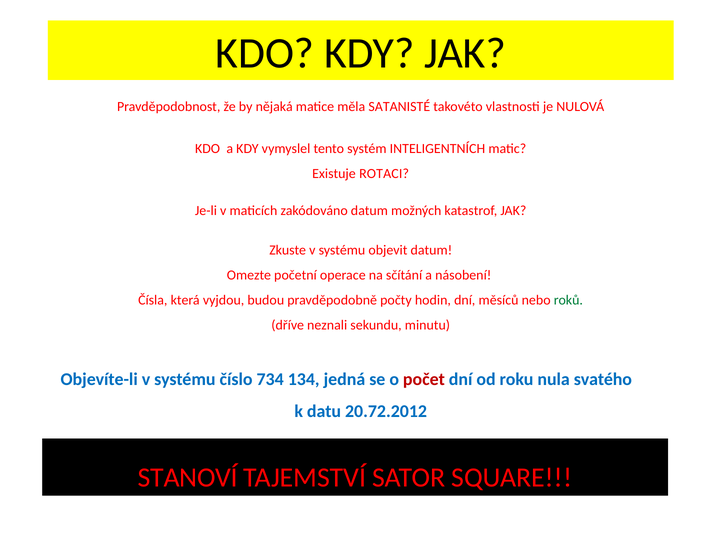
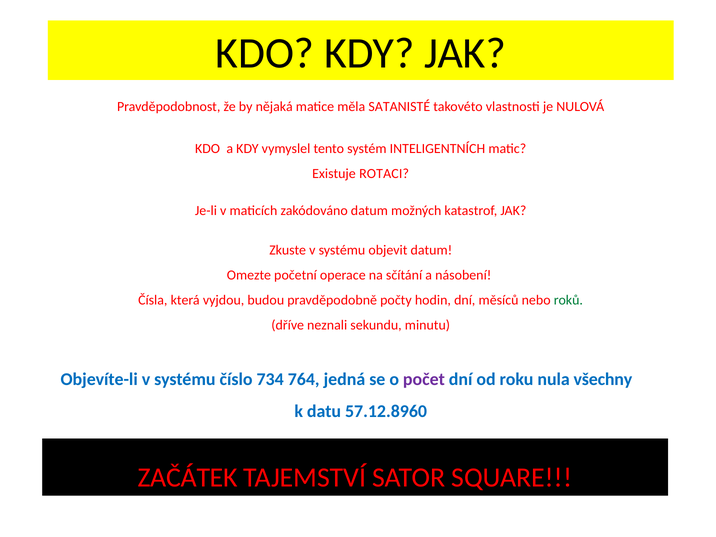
134: 134 -> 764
počet colour: red -> purple
svatého: svatého -> všechny
20.72.2012: 20.72.2012 -> 57.12.8960
STANOVÍ: STANOVÍ -> ZAČÁTEK
